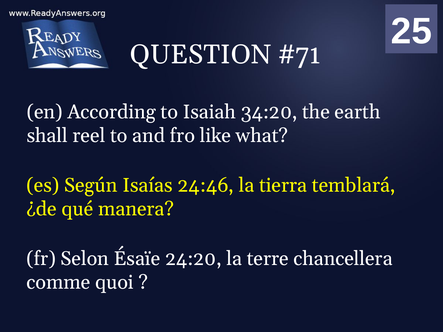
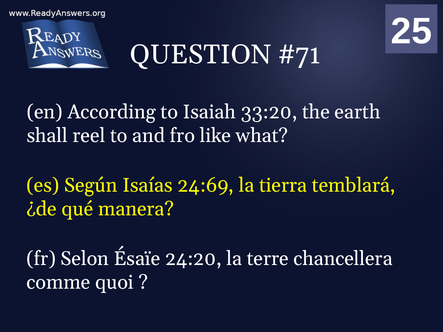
34:20: 34:20 -> 33:20
24:46: 24:46 -> 24:69
